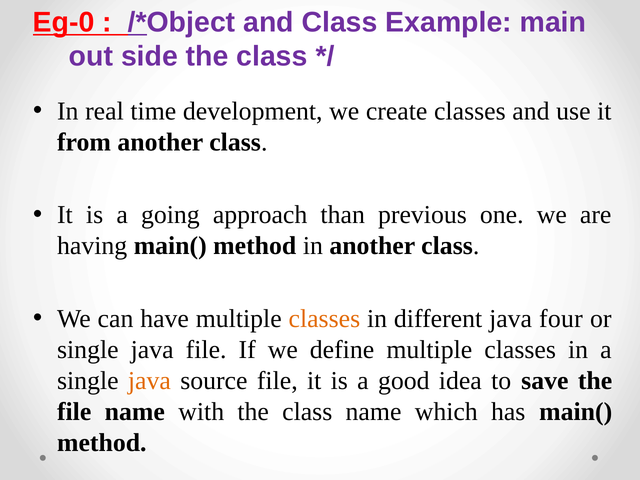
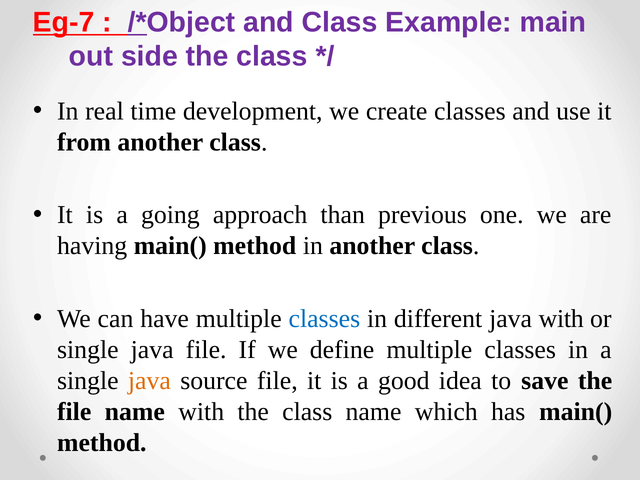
Eg-0: Eg-0 -> Eg-7
classes at (324, 319) colour: orange -> blue
java four: four -> with
